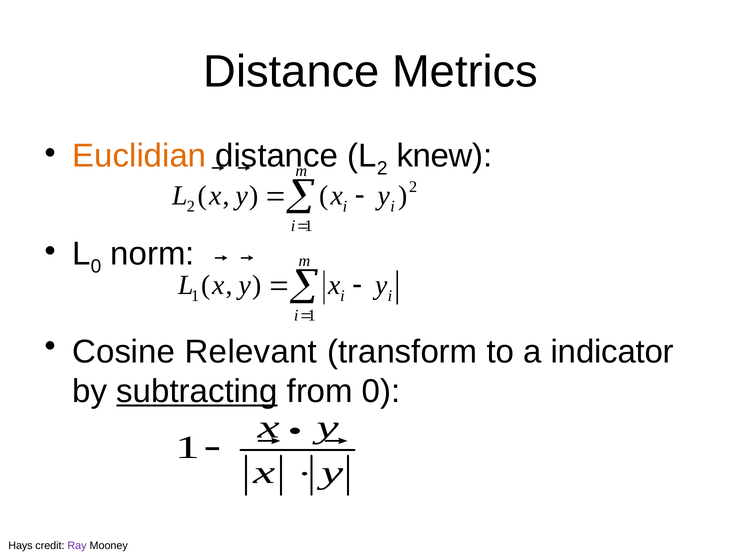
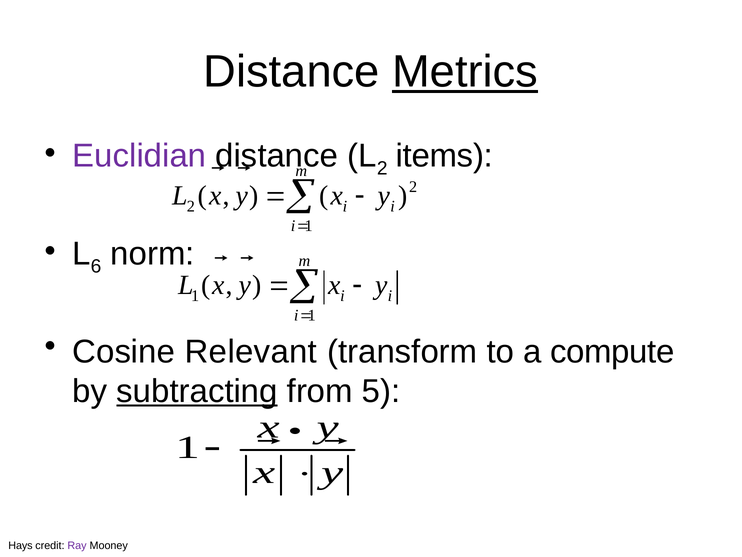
Metrics underline: none -> present
Euclidian colour: orange -> purple
knew: knew -> items
0 at (96, 266): 0 -> 6
indicator: indicator -> compute
0 at (381, 391): 0 -> 5
